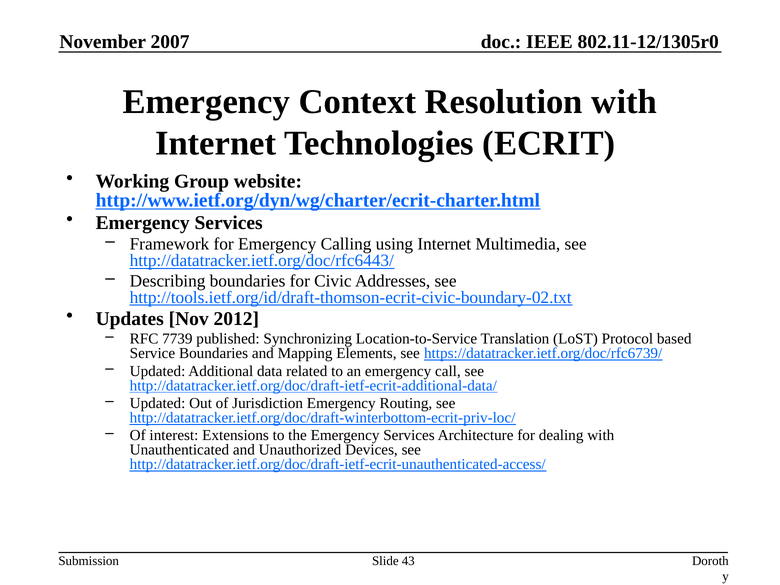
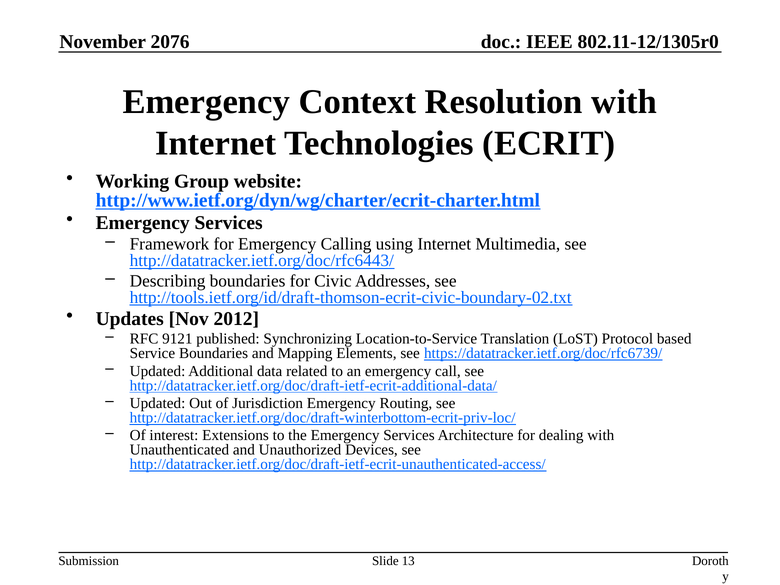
2007: 2007 -> 2076
7739: 7739 -> 9121
43: 43 -> 13
